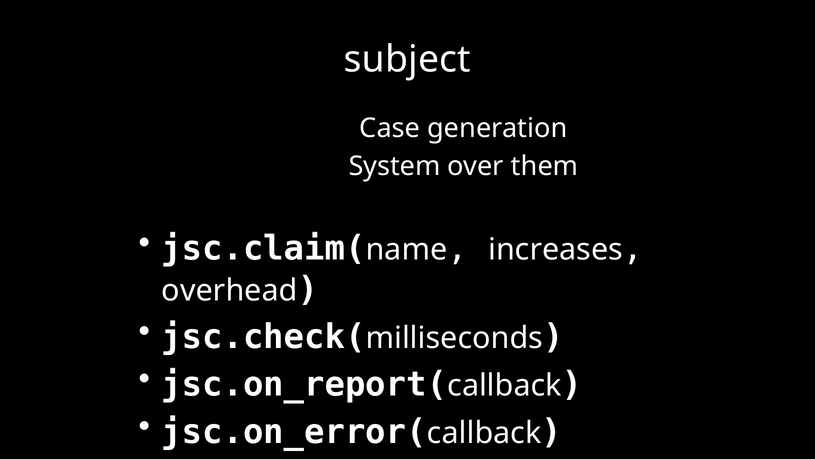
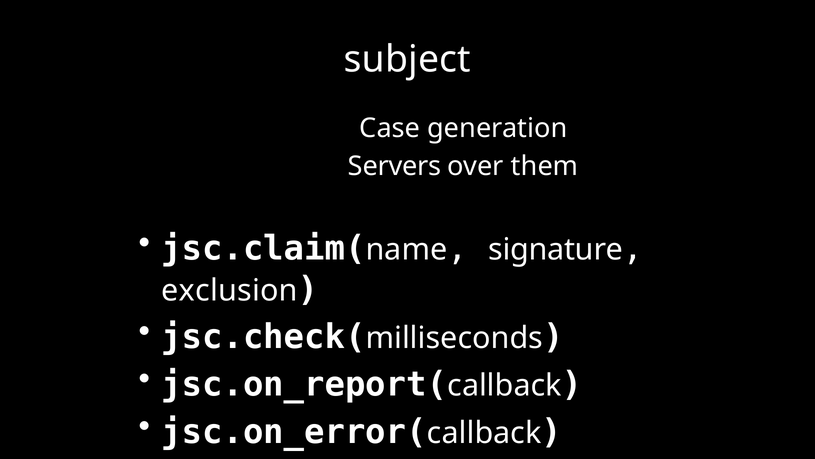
System: System -> Servers
increases: increases -> signature
overhead: overhead -> exclusion
